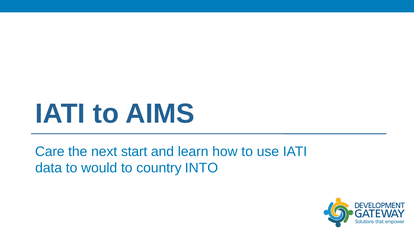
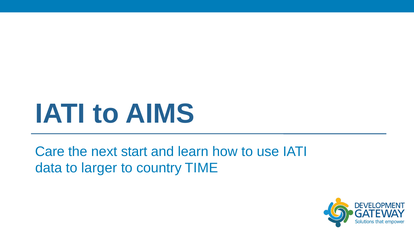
would: would -> larger
INTO: INTO -> TIME
